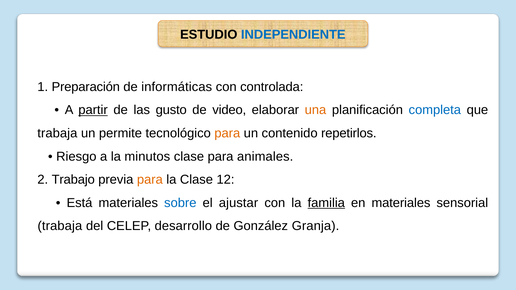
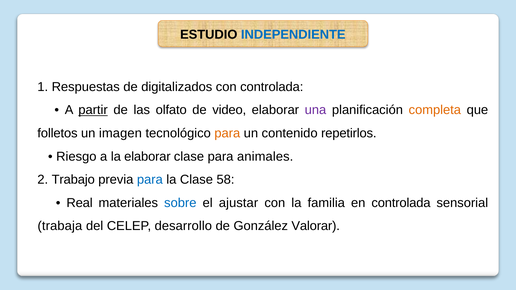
Preparación: Preparación -> Respuestas
informáticas: informáticas -> digitalizados
gusto: gusto -> olfato
una colour: orange -> purple
completa colour: blue -> orange
trabaja at (57, 133): trabaja -> folletos
permite: permite -> imagen
la minutos: minutos -> elaborar
para at (150, 180) colour: orange -> blue
12: 12 -> 58
Está: Está -> Real
familia underline: present -> none
en materiales: materiales -> controlada
Granja: Granja -> Valorar
